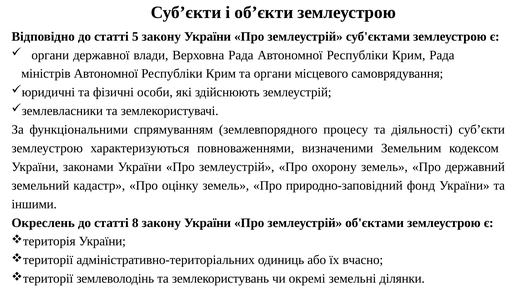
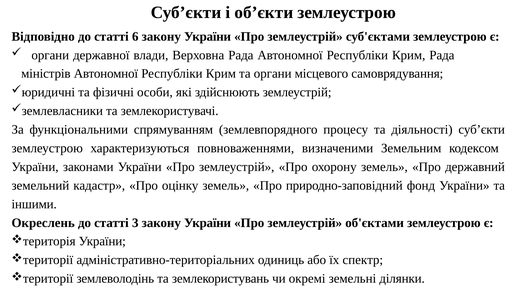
5: 5 -> 6
8: 8 -> 3
вчасно: вчасно -> спектр
